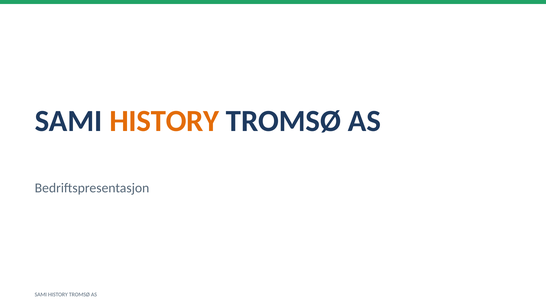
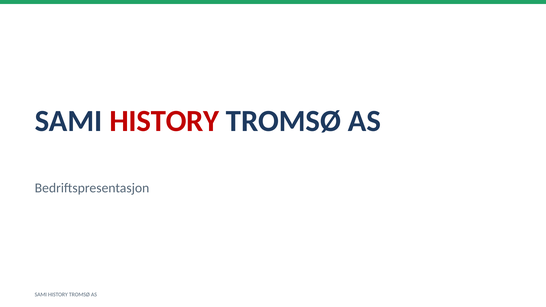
HISTORY at (164, 121) colour: orange -> red
